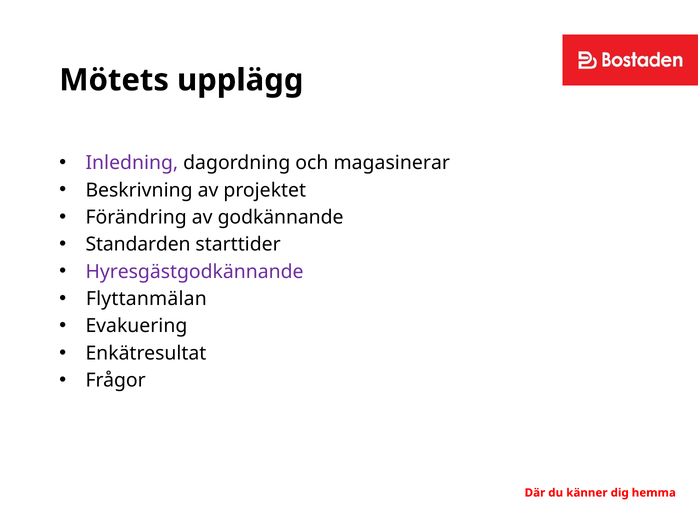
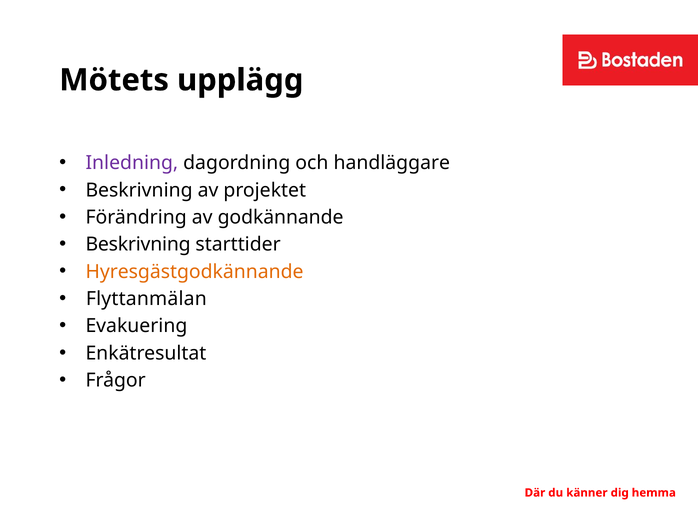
magasinerar: magasinerar -> handläggare
Standarden at (138, 244): Standarden -> Beskrivning
Hyresgästgodkännande colour: purple -> orange
